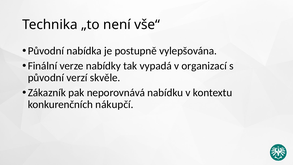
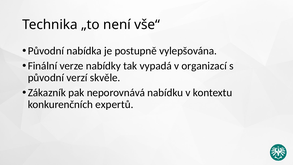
nákupčí: nákupčí -> expertů
